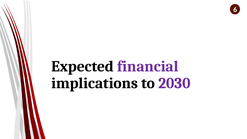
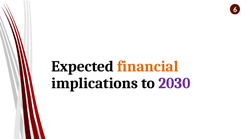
financial colour: purple -> orange
